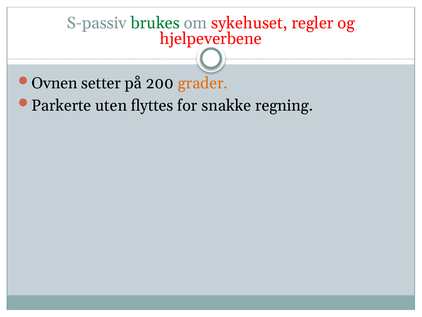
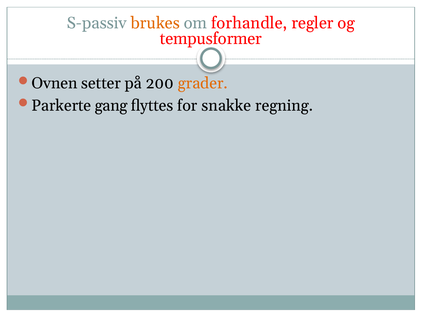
brukes colour: green -> orange
sykehuset: sykehuset -> forhandle
hjelpeverbene: hjelpeverbene -> tempusformer
uten: uten -> gang
